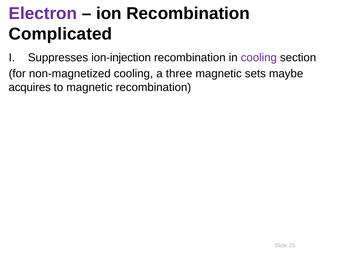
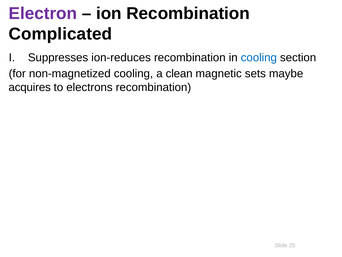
ion-injection: ion-injection -> ion-reduces
cooling at (259, 58) colour: purple -> blue
three: three -> clean
to magnetic: magnetic -> electrons
